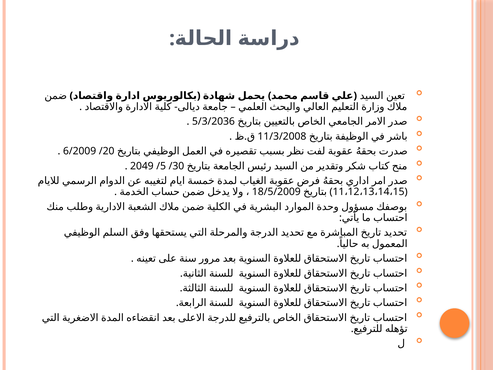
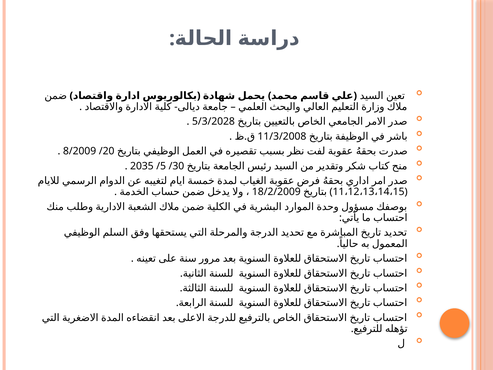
5/3/2036: 5/3/2036 -> 5/3/2028
6/2009: 6/2009 -> 8/2009
2049: 2049 -> 2035
18/5/2009: 18/5/2009 -> 18/2/2009
